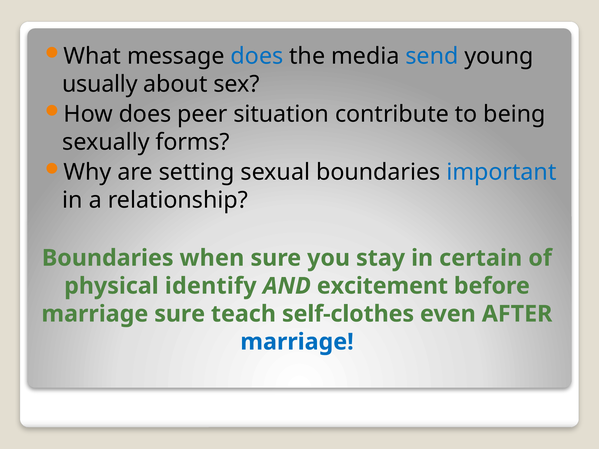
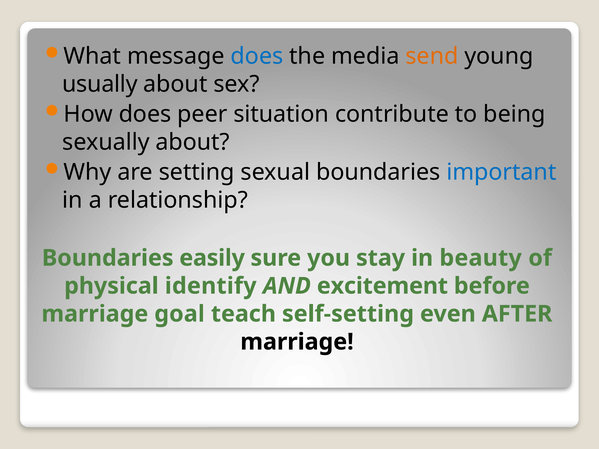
send colour: blue -> orange
sexually forms: forms -> about
when: when -> easily
certain: certain -> beauty
marriage sure: sure -> goal
self-clothes: self-clothes -> self-setting
marriage at (297, 342) colour: blue -> black
